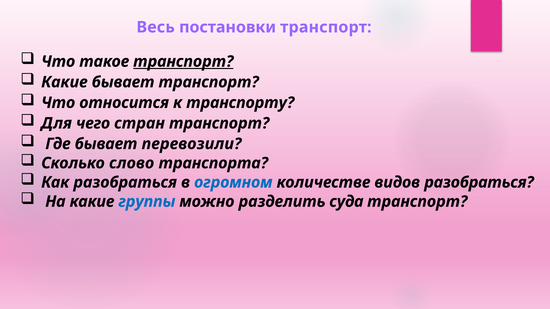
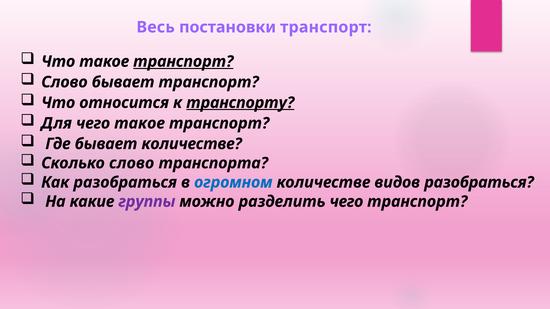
Какие at (64, 82): Какие -> Слово
транспорту underline: none -> present
чего стран: стран -> такое
бывает перевозили: перевозили -> количестве
группы colour: blue -> purple
разделить суда: суда -> чего
